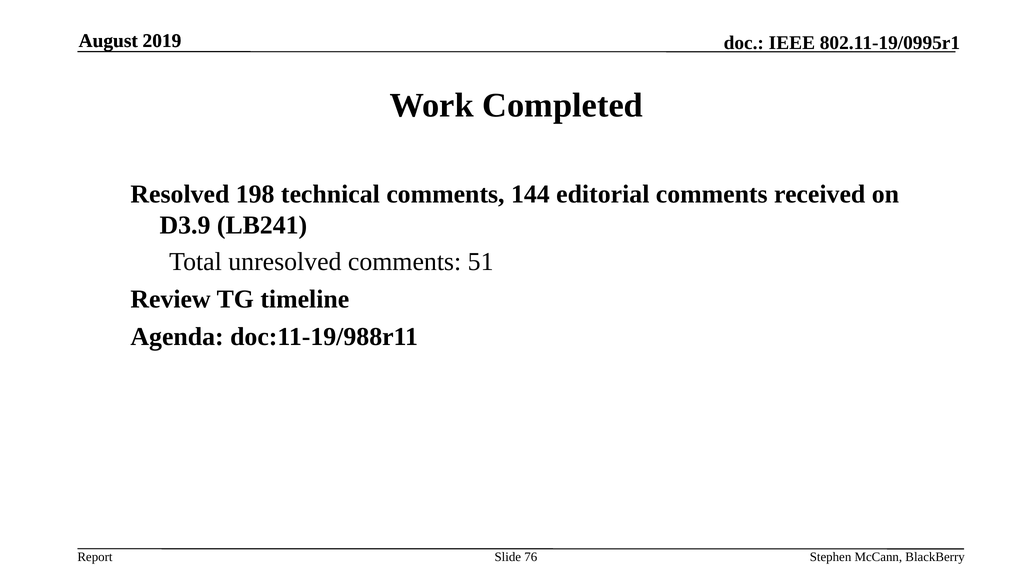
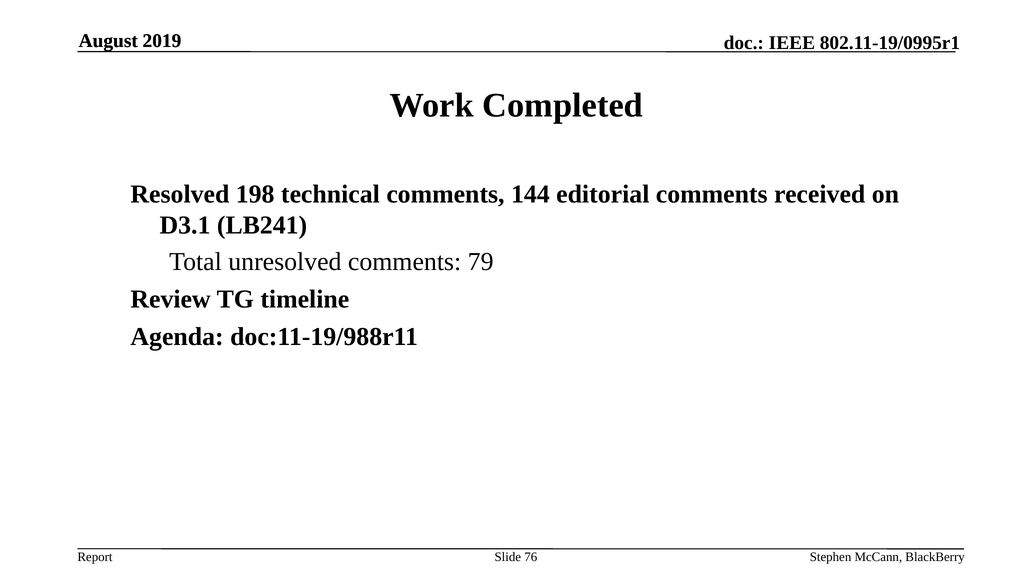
D3.9: D3.9 -> D3.1
51: 51 -> 79
